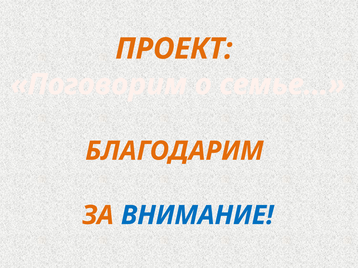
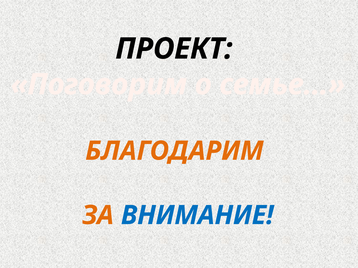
ПРОЕКТ colour: orange -> black
